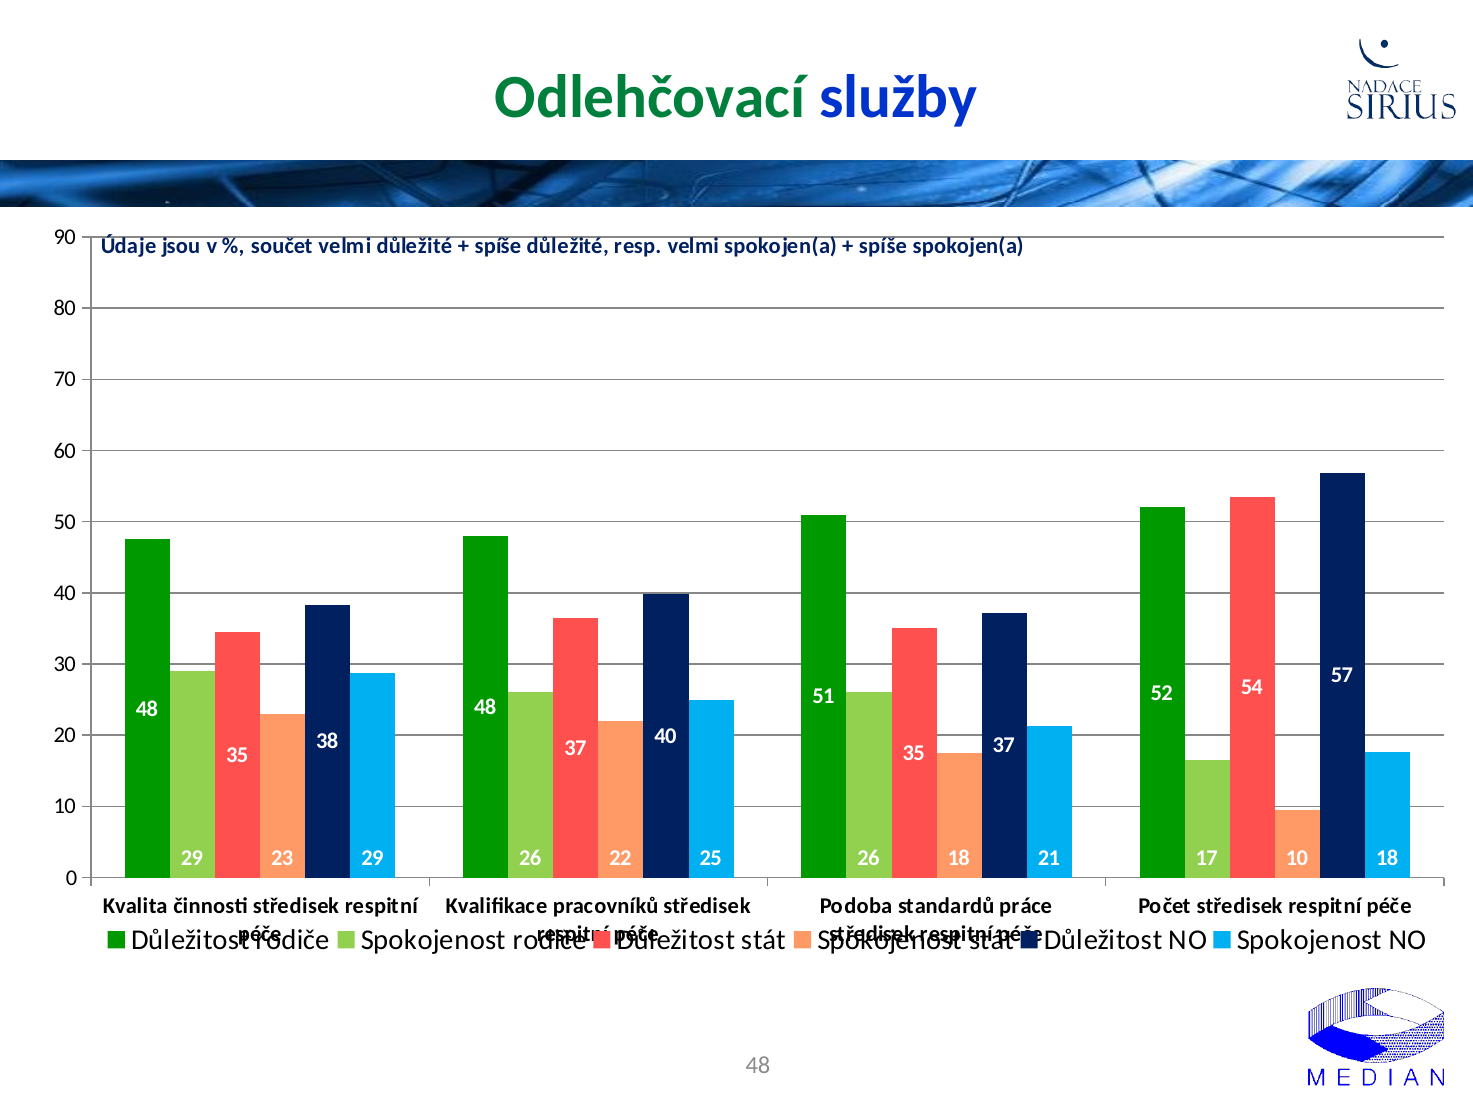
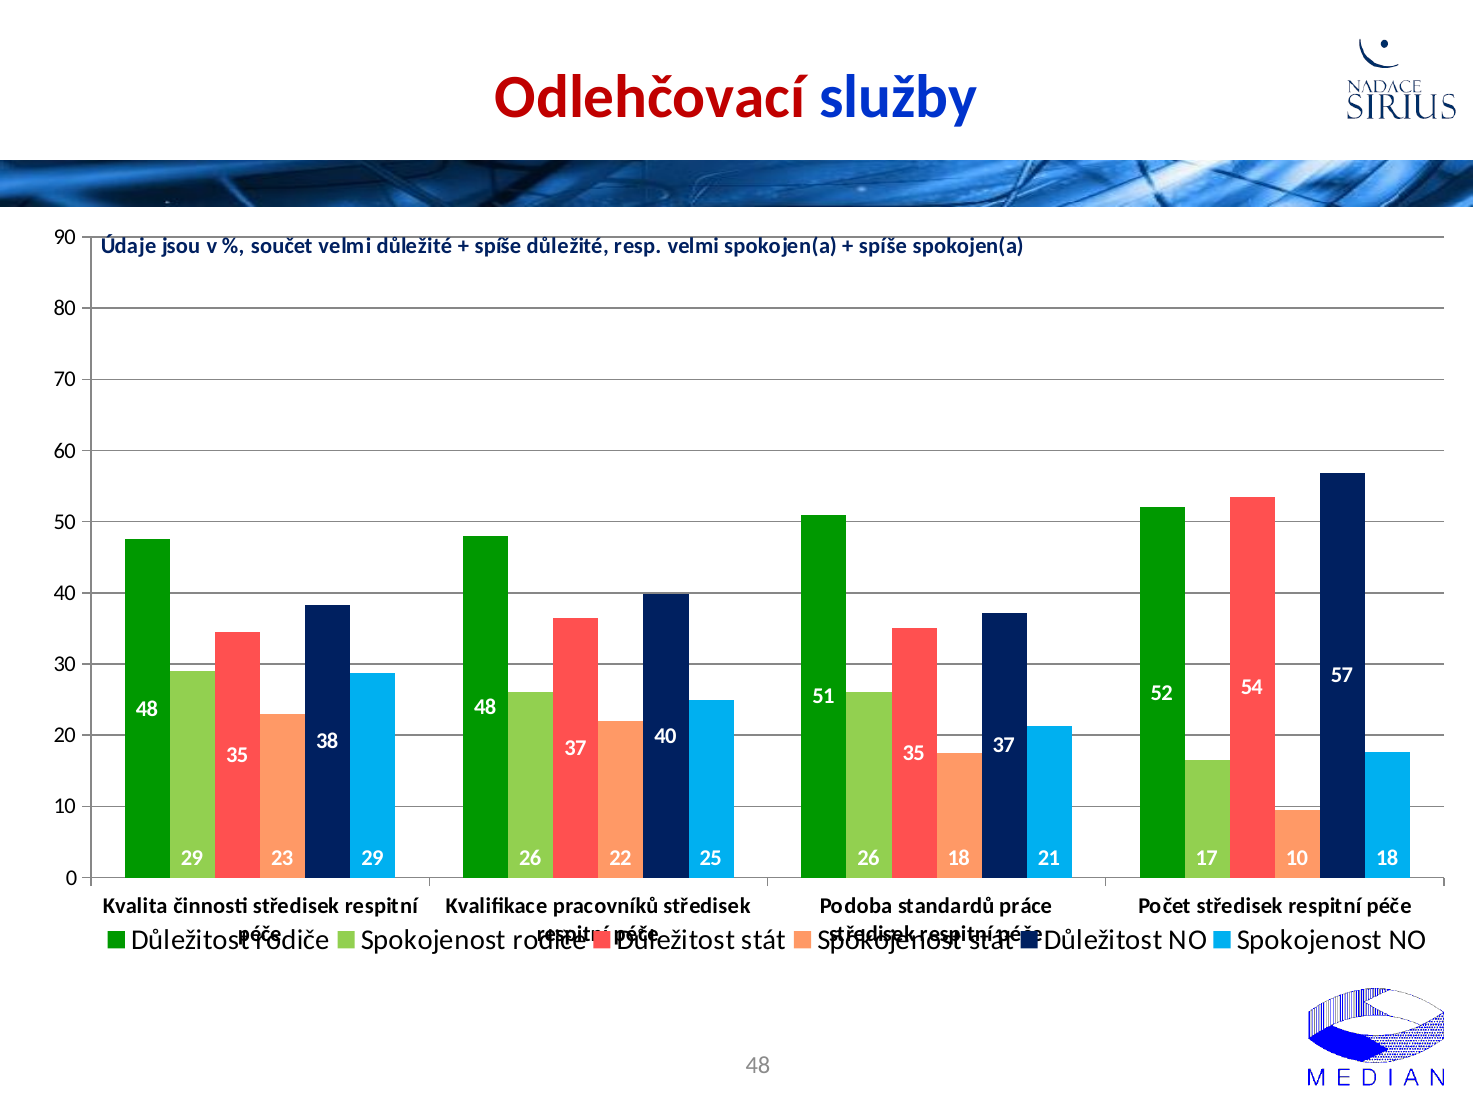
Odlehčovací colour: green -> red
